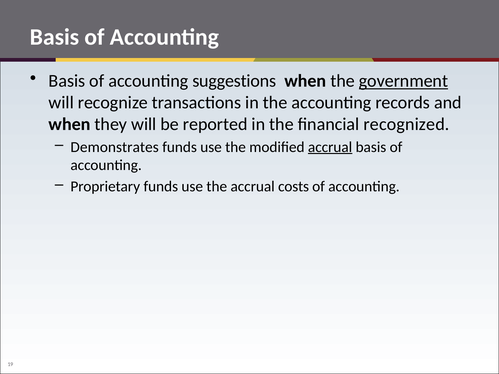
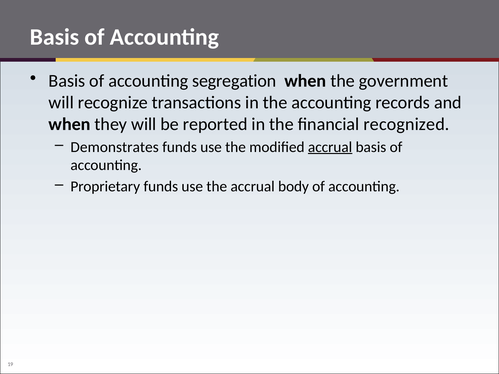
suggestions: suggestions -> segregation
government underline: present -> none
costs: costs -> body
